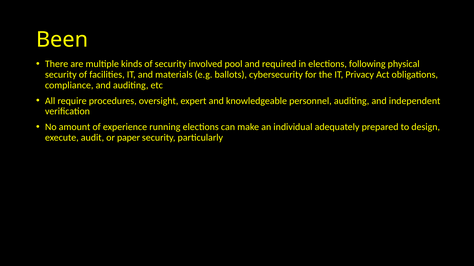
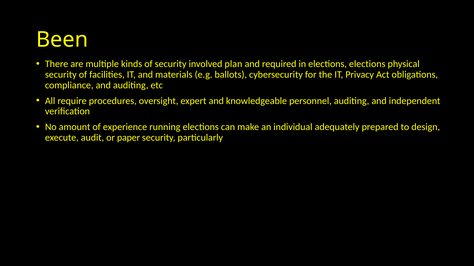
pool: pool -> plan
elections following: following -> elections
